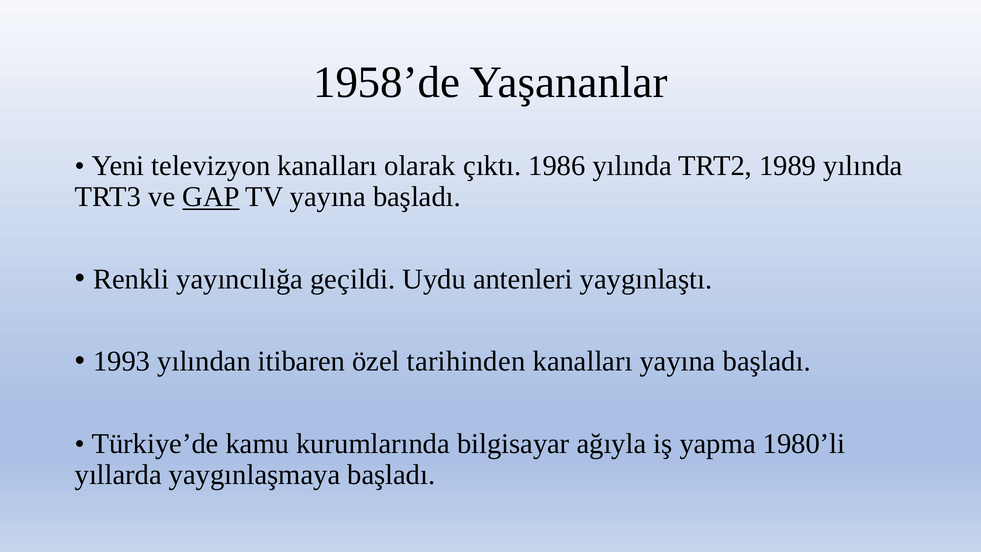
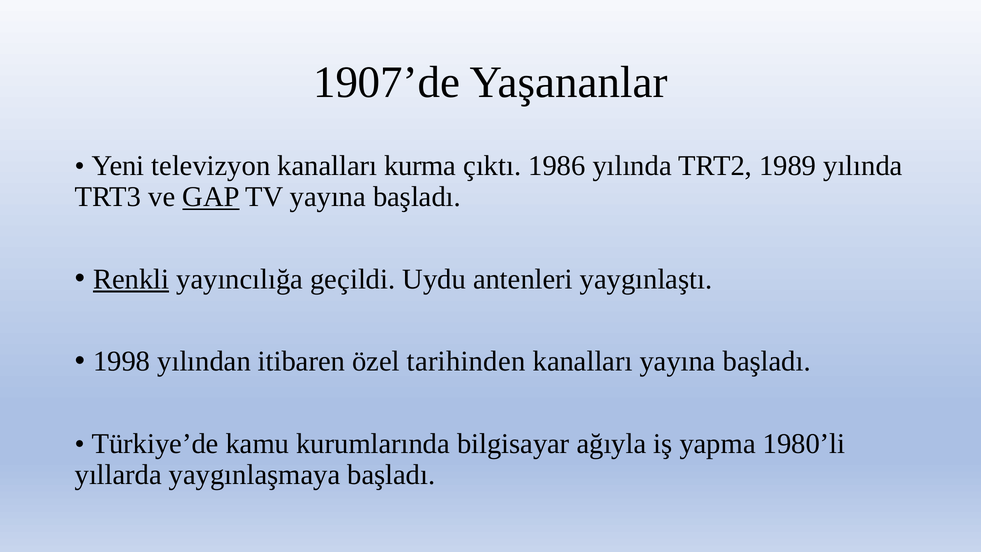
1958’de: 1958’de -> 1907’de
olarak: olarak -> kurma
Renkli underline: none -> present
1993: 1993 -> 1998
